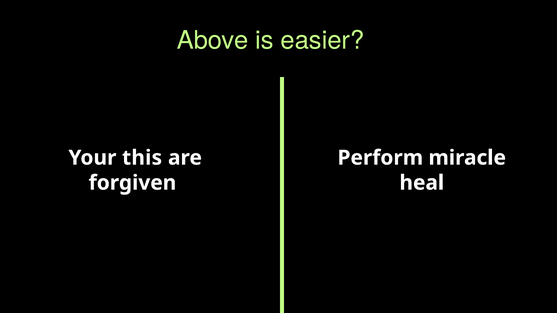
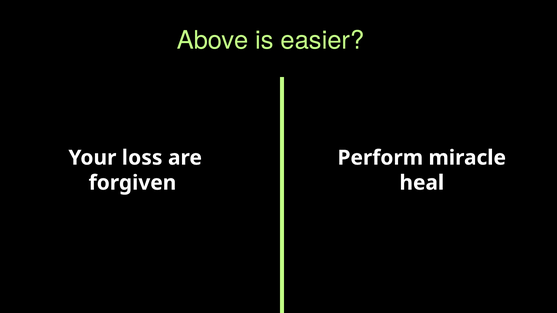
this: this -> loss
